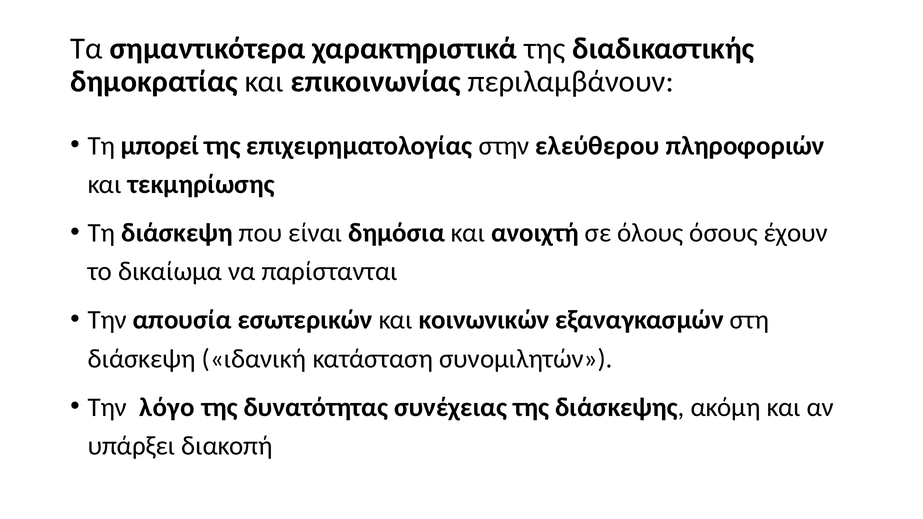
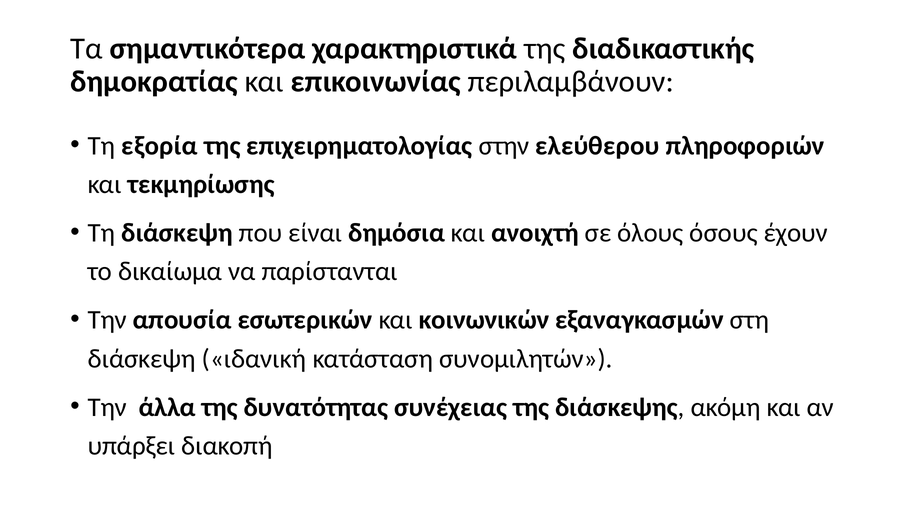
μπορεί: μπορεί -> εξορία
λόγο: λόγο -> άλλα
